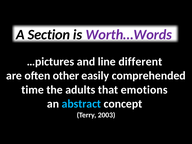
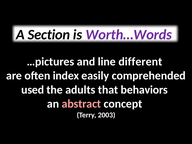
other: other -> index
time: time -> used
emotions: emotions -> behaviors
abstract colour: light blue -> pink
